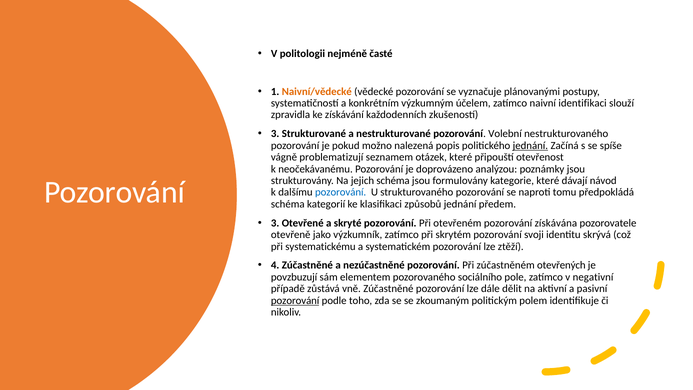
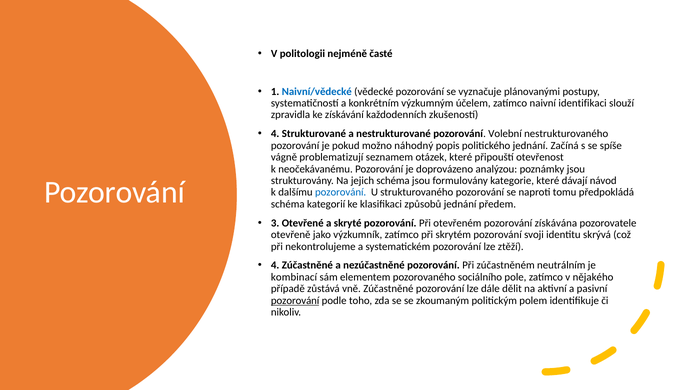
Naivní/vědecké colour: orange -> blue
3 at (275, 134): 3 -> 4
nalezená: nalezená -> náhodný
jednání at (530, 145) underline: present -> none
systematickému: systematickému -> nekontrolujeme
otevřených: otevřených -> neutrálním
povzbuzují: povzbuzují -> kombinací
negativní: negativní -> nějakého
